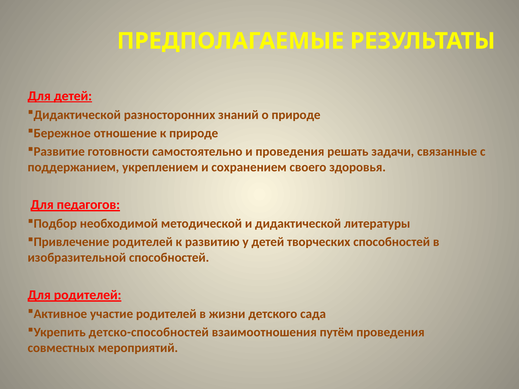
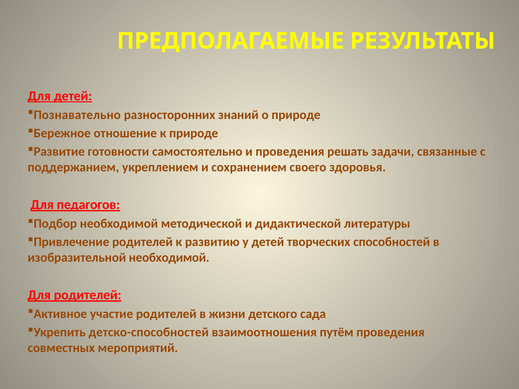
Дидактической at (77, 115): Дидактической -> Познавательно
изобразительной способностей: способностей -> необходимой
